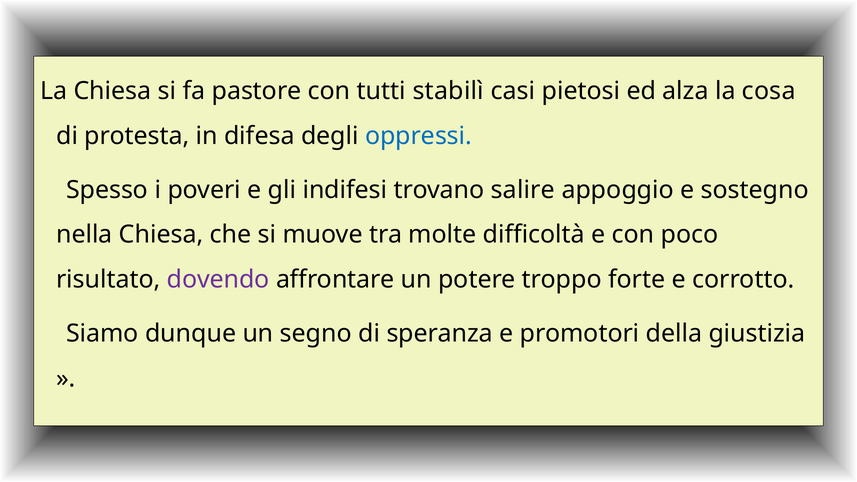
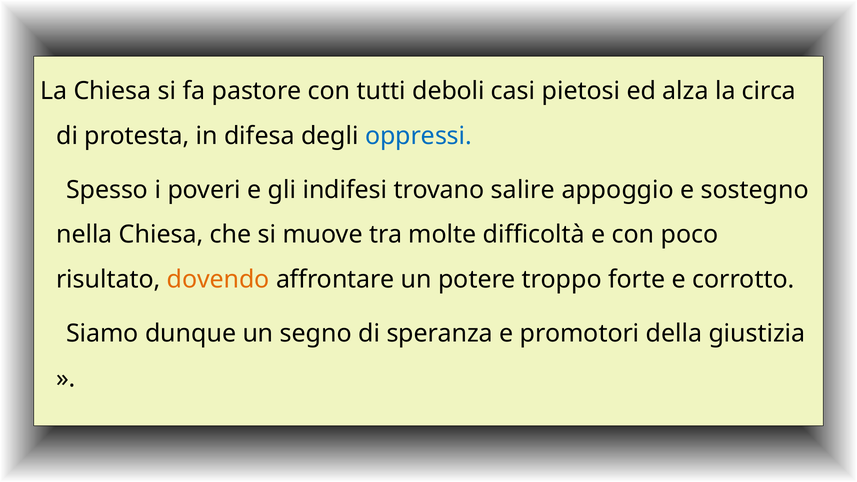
stabilì: stabilì -> deboli
cosa: cosa -> circa
dovendo colour: purple -> orange
